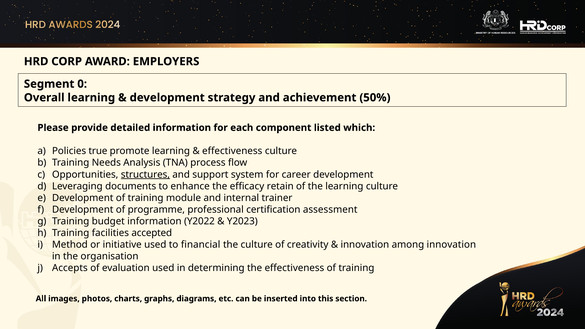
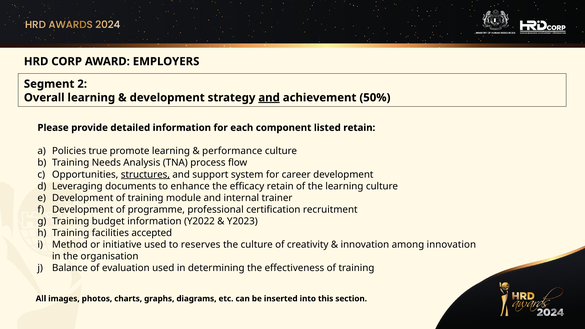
0: 0 -> 2
and at (269, 98) underline: none -> present
listed which: which -> retain
effectiveness at (232, 151): effectiveness -> performance
assessment: assessment -> recruitment
financial: financial -> reserves
Accepts: Accepts -> Balance
